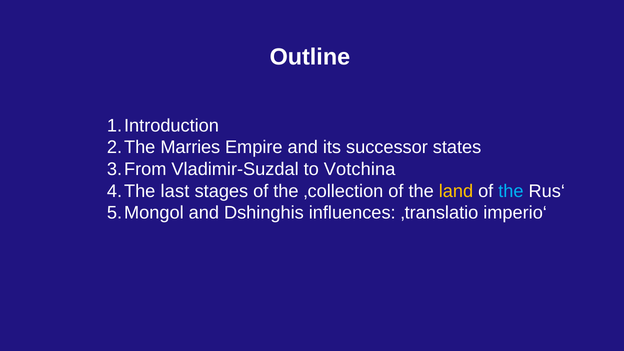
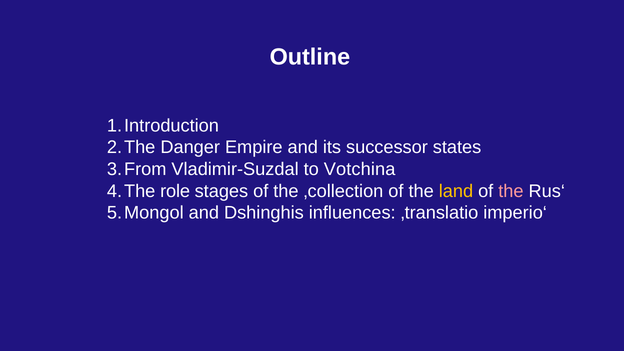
Marries: Marries -> Danger
last: last -> role
the at (511, 191) colour: light blue -> pink
